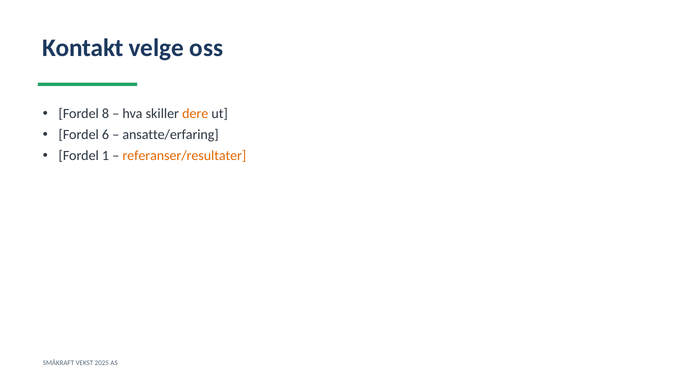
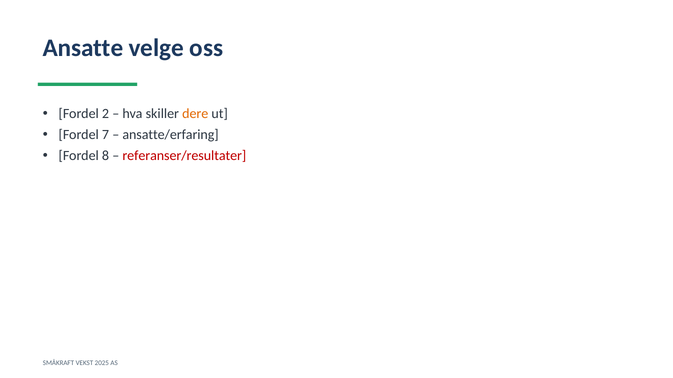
Kontakt: Kontakt -> Ansatte
8: 8 -> 2
6: 6 -> 7
1: 1 -> 8
referanser/resultater colour: orange -> red
